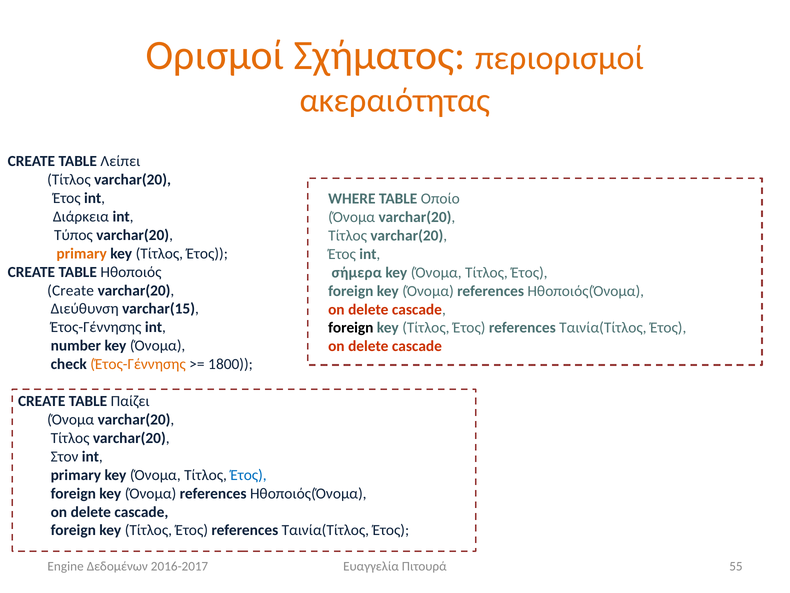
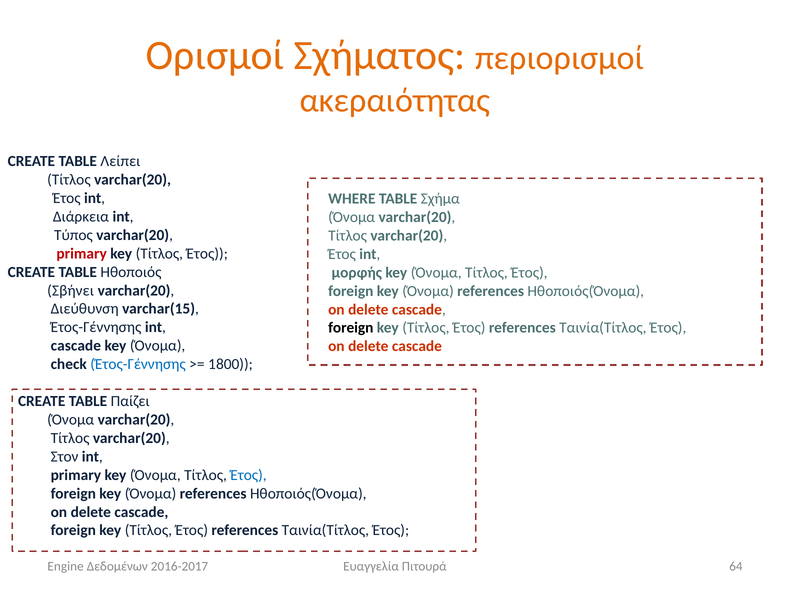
Οποίο: Οποίο -> Σχήμα
primary at (82, 253) colour: orange -> red
σήμερα: σήμερα -> μορφής
Create at (71, 290): Create -> Σβήνει
number at (76, 346): number -> cascade
Έτος-Γέννησης at (138, 364) colour: orange -> blue
55: 55 -> 64
